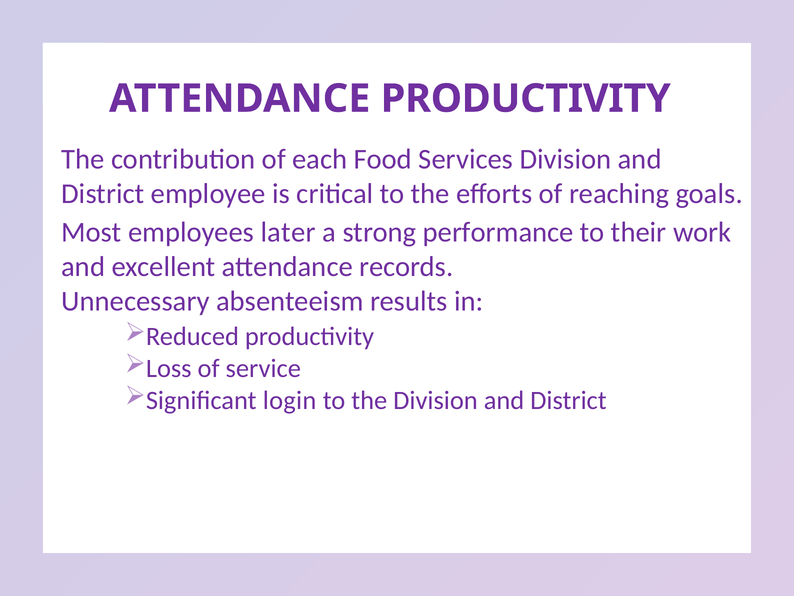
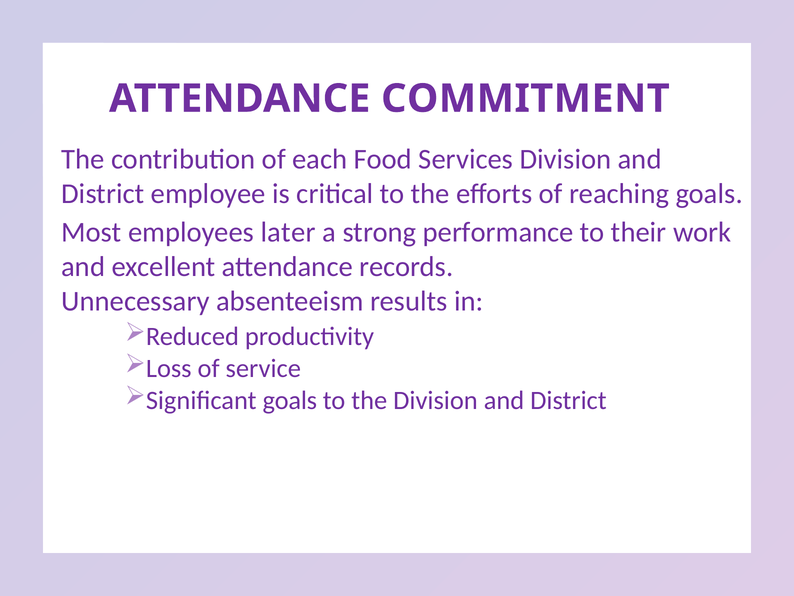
ATTENDANCE PRODUCTIVITY: PRODUCTIVITY -> COMMITMENT
Significant login: login -> goals
